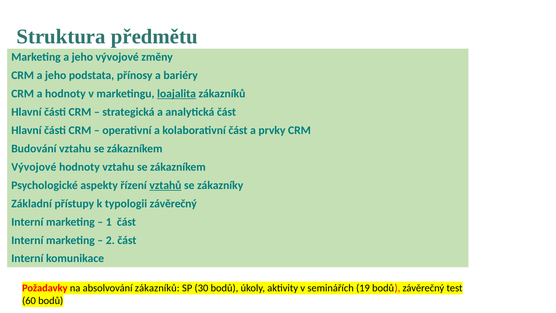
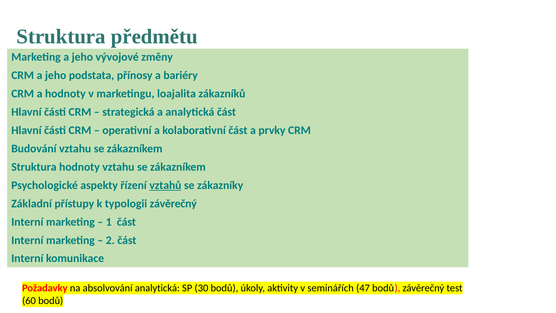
loajalita underline: present -> none
Vývojové at (34, 167): Vývojové -> Struktura
absolvování zákazníků: zákazníků -> analytická
19: 19 -> 47
